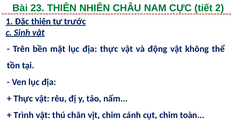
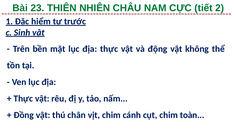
Đặc thiên: thiên -> hiểm
Trình: Trình -> Đồng
